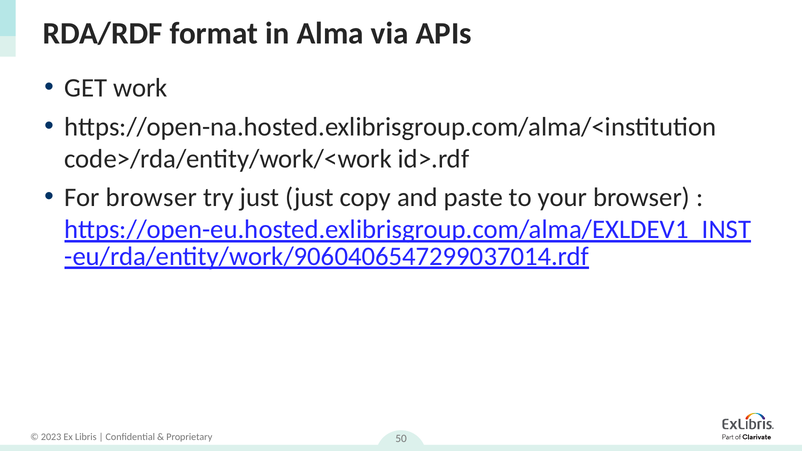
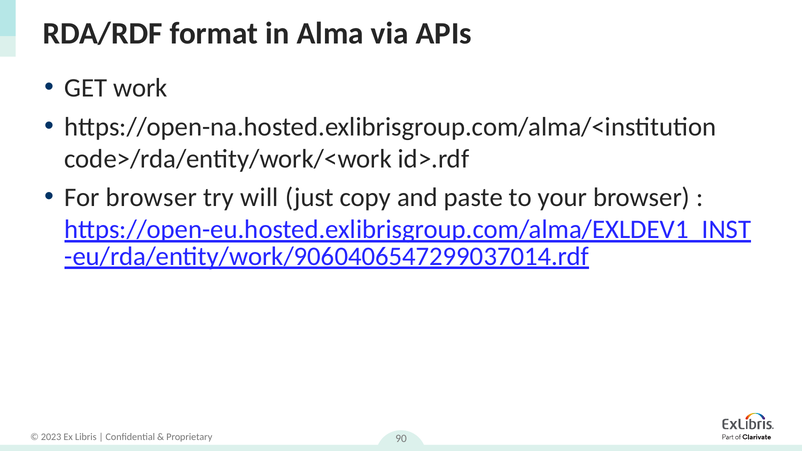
try just: just -> will
50: 50 -> 90
